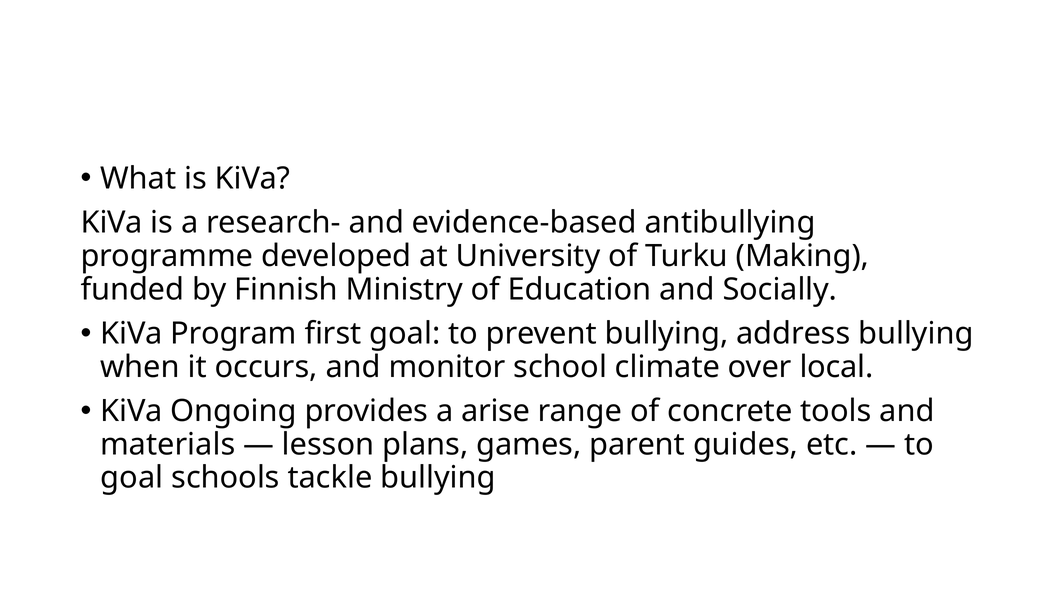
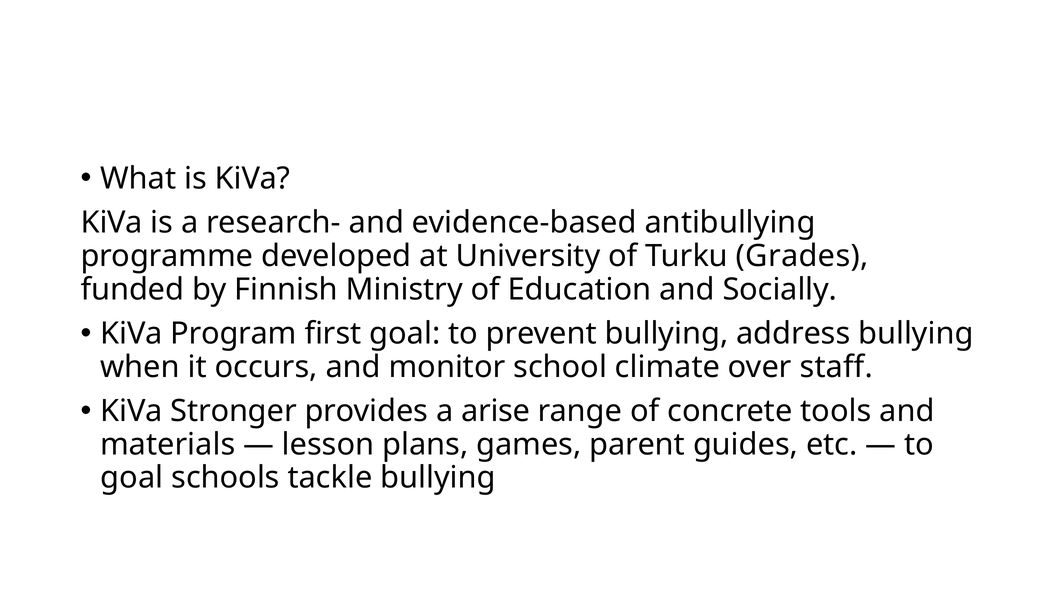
Making: Making -> Grades
local: local -> staff
Ongoing: Ongoing -> Stronger
